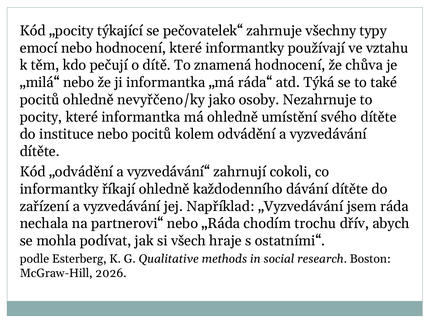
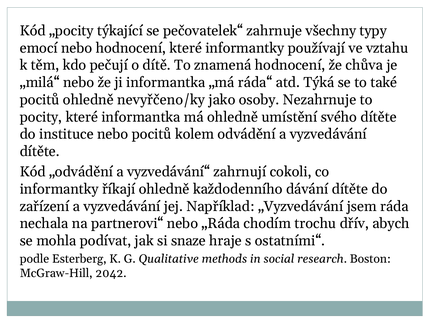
všech: všech -> snaze
2026: 2026 -> 2042
